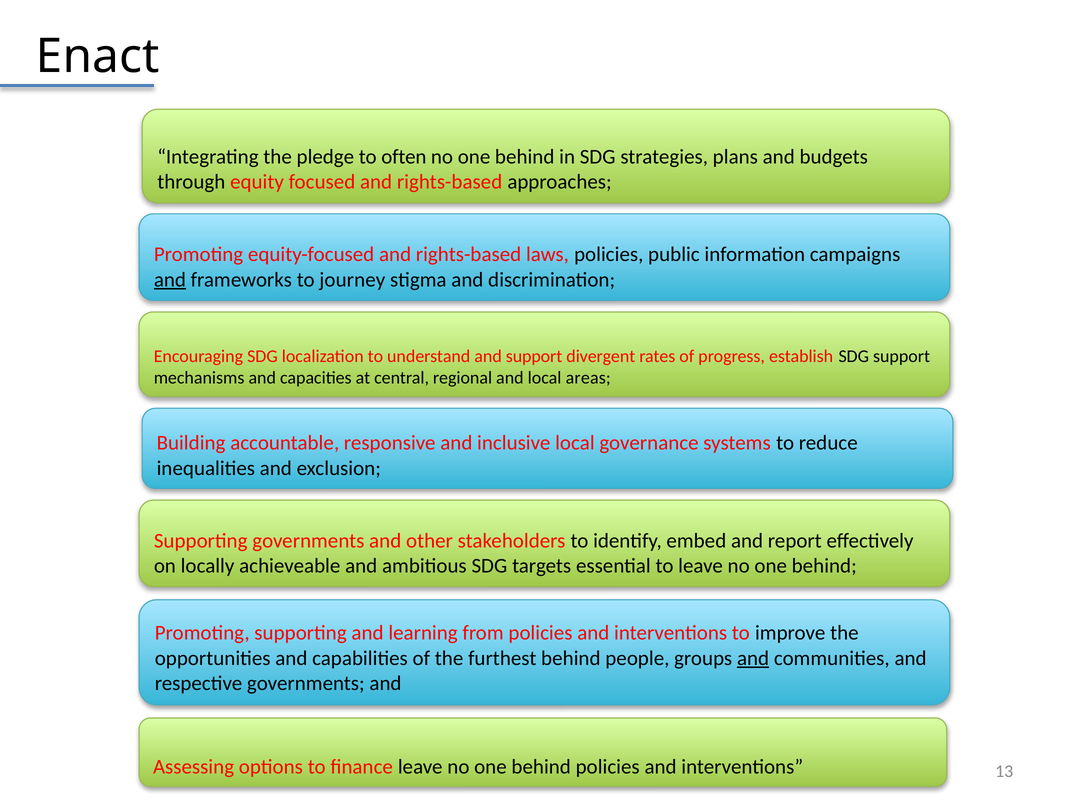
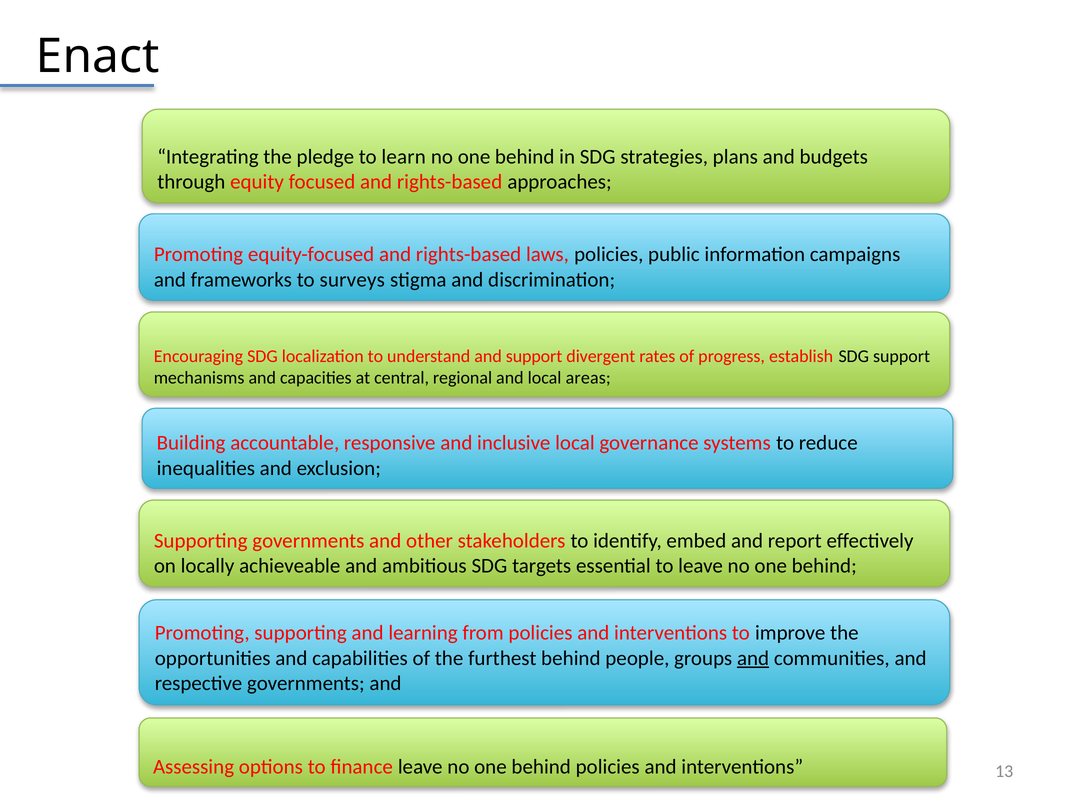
often: often -> learn
and at (170, 280) underline: present -> none
journey: journey -> surveys
